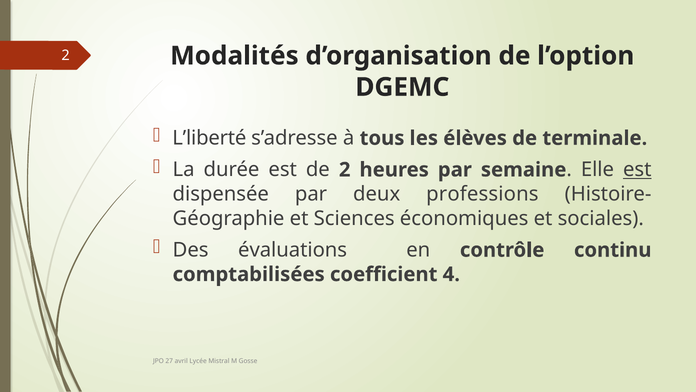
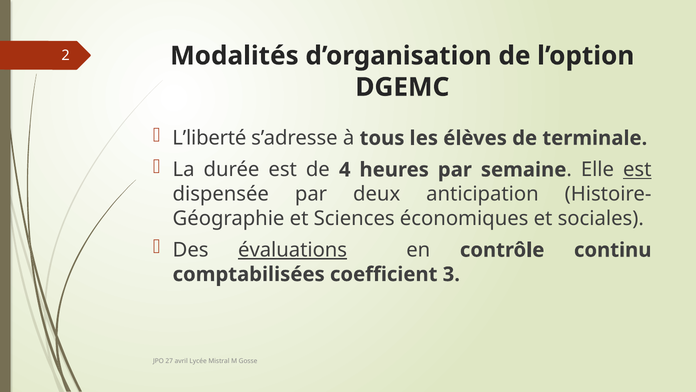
de 2: 2 -> 4
professions: professions -> anticipation
évaluations underline: none -> present
4: 4 -> 3
